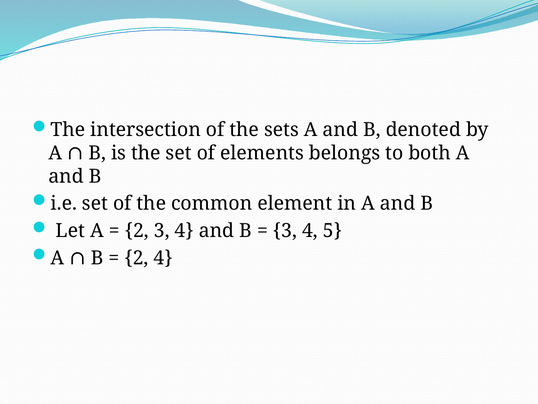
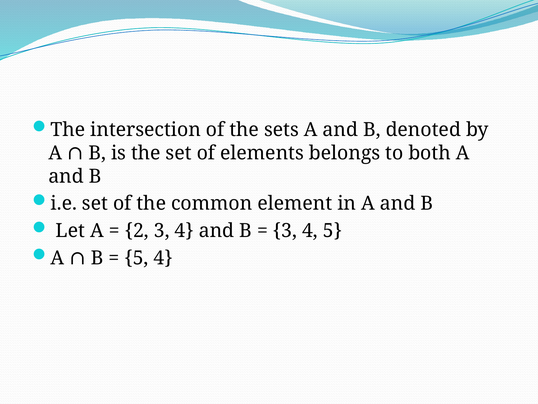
2 at (136, 258): 2 -> 5
